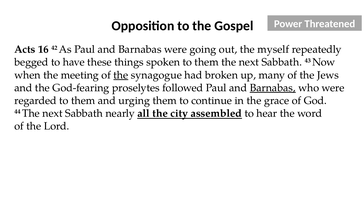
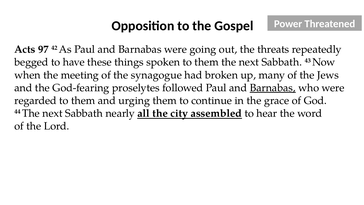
16: 16 -> 97
myself: myself -> threats
the at (121, 75) underline: present -> none
